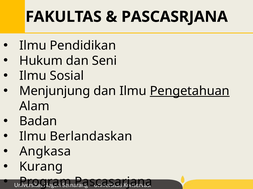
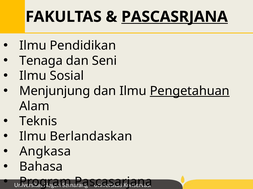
PASCASRJANA underline: none -> present
Hukum: Hukum -> Tenaga
Badan: Badan -> Teknis
Kurang: Kurang -> Bahasa
